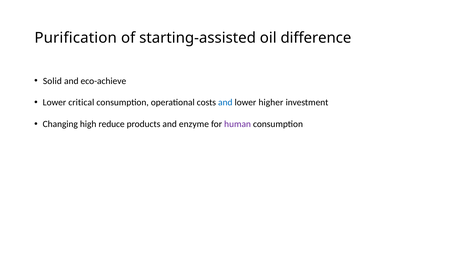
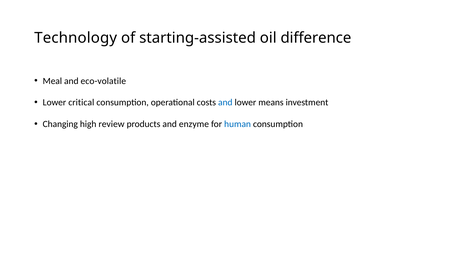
Purification: Purification -> Technology
Solid: Solid -> Meal
eco-achieve: eco-achieve -> eco-volatile
higher: higher -> means
reduce: reduce -> review
human colour: purple -> blue
